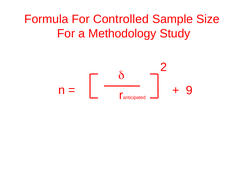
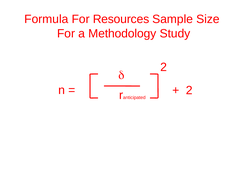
Controlled: Controlled -> Resources
9 at (189, 90): 9 -> 2
